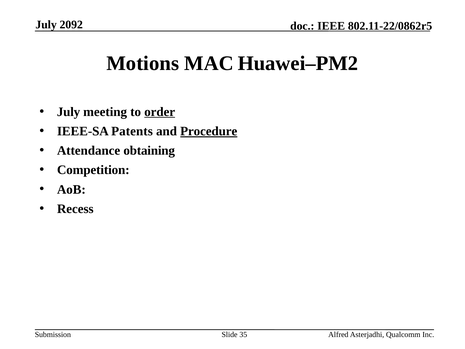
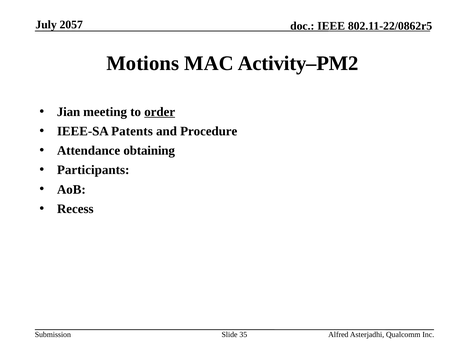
2092: 2092 -> 2057
Huawei–PM2: Huawei–PM2 -> Activity–PM2
July at (69, 112): July -> Jian
Procedure underline: present -> none
Competition: Competition -> Participants
